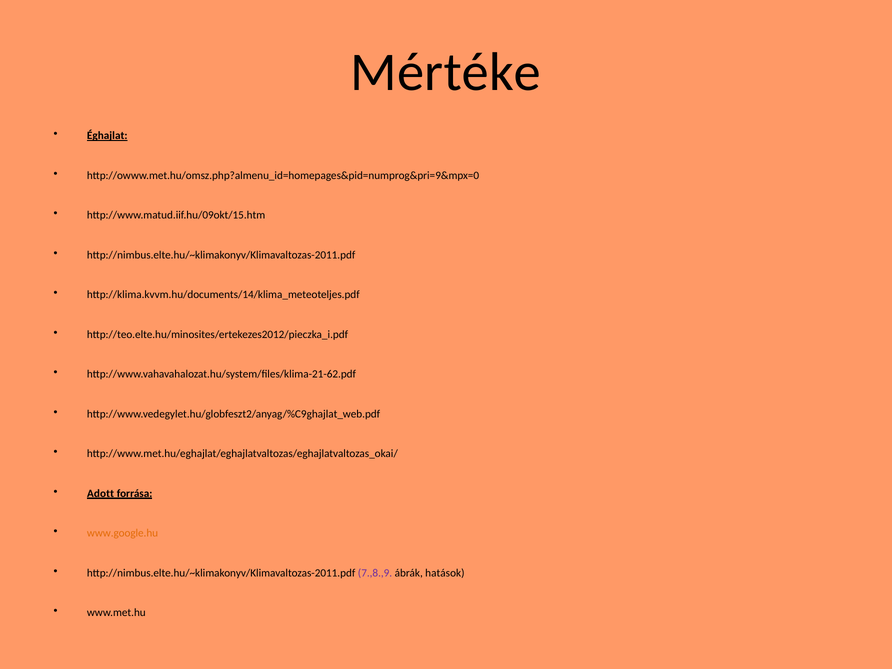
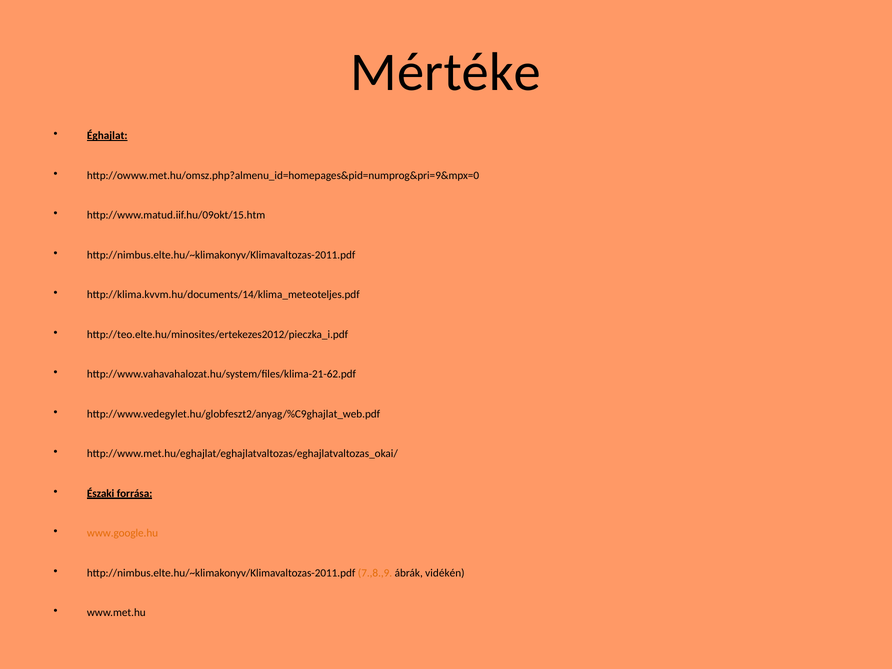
Adott: Adott -> Északi
7.,8.,9 colour: purple -> orange
hatások: hatások -> vidékén
